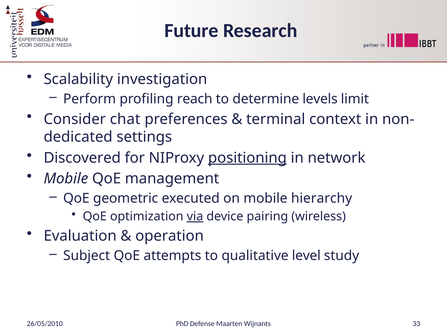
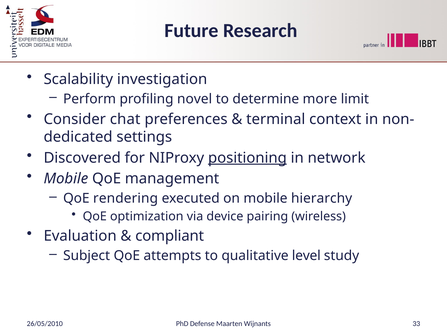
reach: reach -> novel
levels: levels -> more
geometric: geometric -> rendering
via underline: present -> none
operation: operation -> compliant
